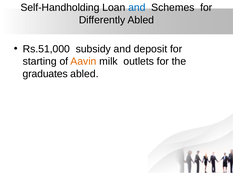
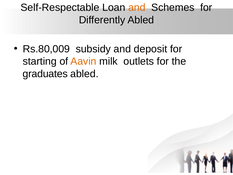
Self-Handholding: Self-Handholding -> Self-Respectable
and at (137, 8) colour: blue -> orange
Rs.51,000: Rs.51,000 -> Rs.80,009
